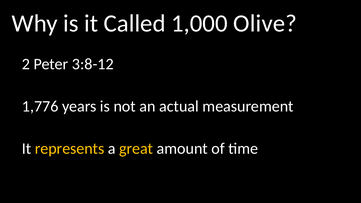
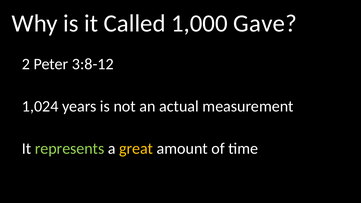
Olive: Olive -> Gave
1,776: 1,776 -> 1,024
represents colour: yellow -> light green
